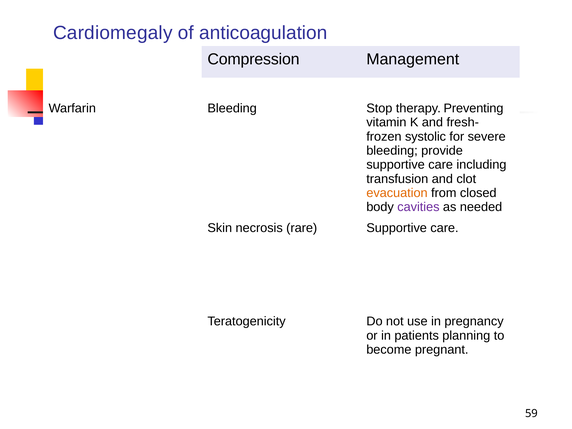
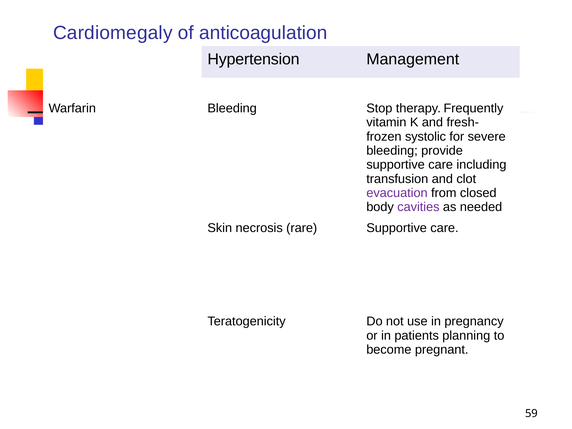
Compression: Compression -> Hypertension
Preventing: Preventing -> Frequently
evacuation colour: orange -> purple
